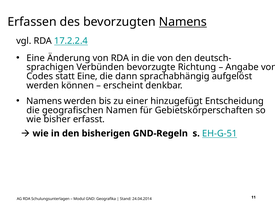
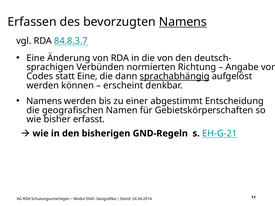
17.2.2.4: 17.2.2.4 -> 84.8.3.7
bevorzugte: bevorzugte -> normierten
sprachabhängig underline: none -> present
hinzugefügt: hinzugefügt -> abgestimmt
EH-G-51: EH-G-51 -> EH-G-21
